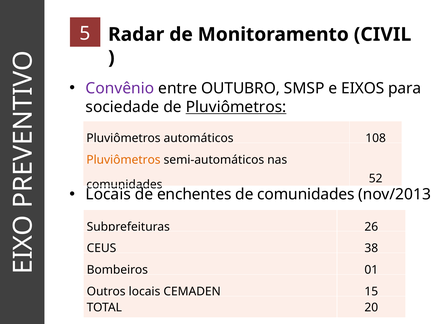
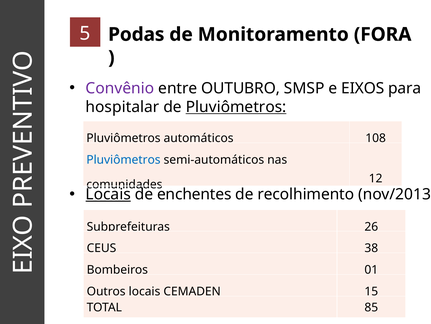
Radar: Radar -> Podas
CIVIL: CIVIL -> FORA
sociedade: sociedade -> hospitalar
Pluviômetros at (123, 160) colour: orange -> blue
comunidades 52: 52 -> 12
Locais at (108, 194) underline: none -> present
de comunidades: comunidades -> recolhimento
20: 20 -> 85
